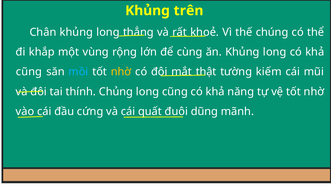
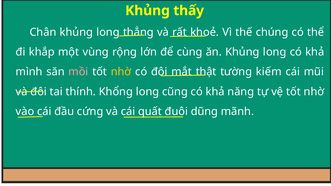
trên: trên -> thấy
cũng at (29, 72): cũng -> mình
mồi colour: light blue -> pink
Chủng: Chủng -> Khổng
